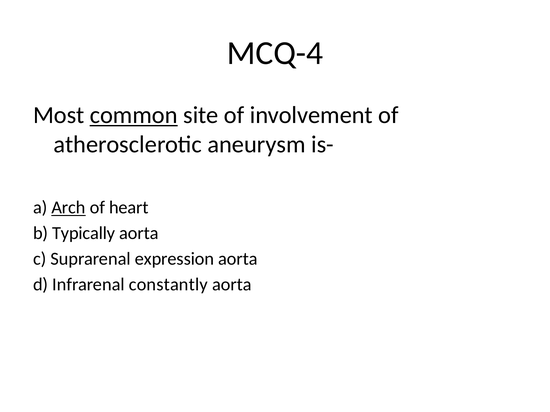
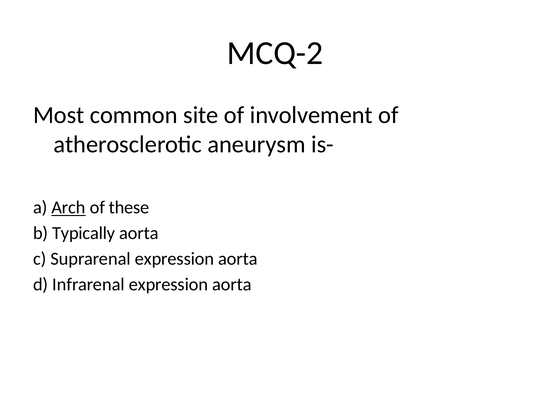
MCQ-4: MCQ-4 -> MCQ-2
common underline: present -> none
heart: heart -> these
Infrarenal constantly: constantly -> expression
